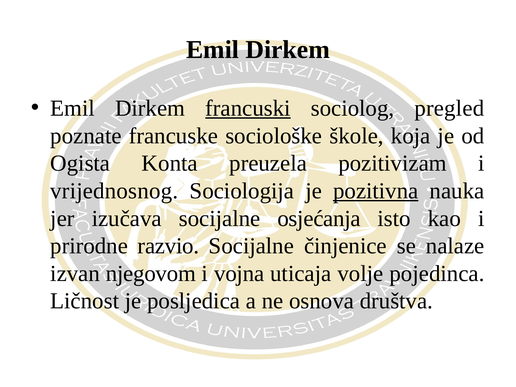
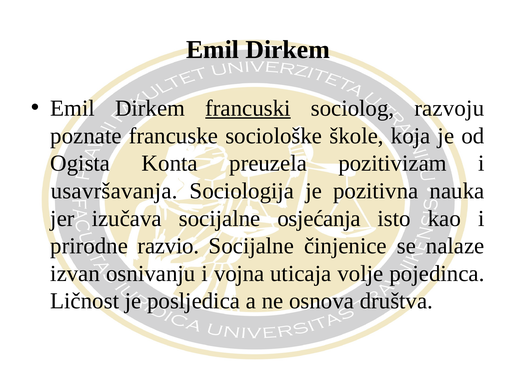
pregled: pregled -> razvoju
vrijednosnog: vrijednosnog -> usavršavanja
pozitivna underline: present -> none
njegovom: njegovom -> osnivanju
